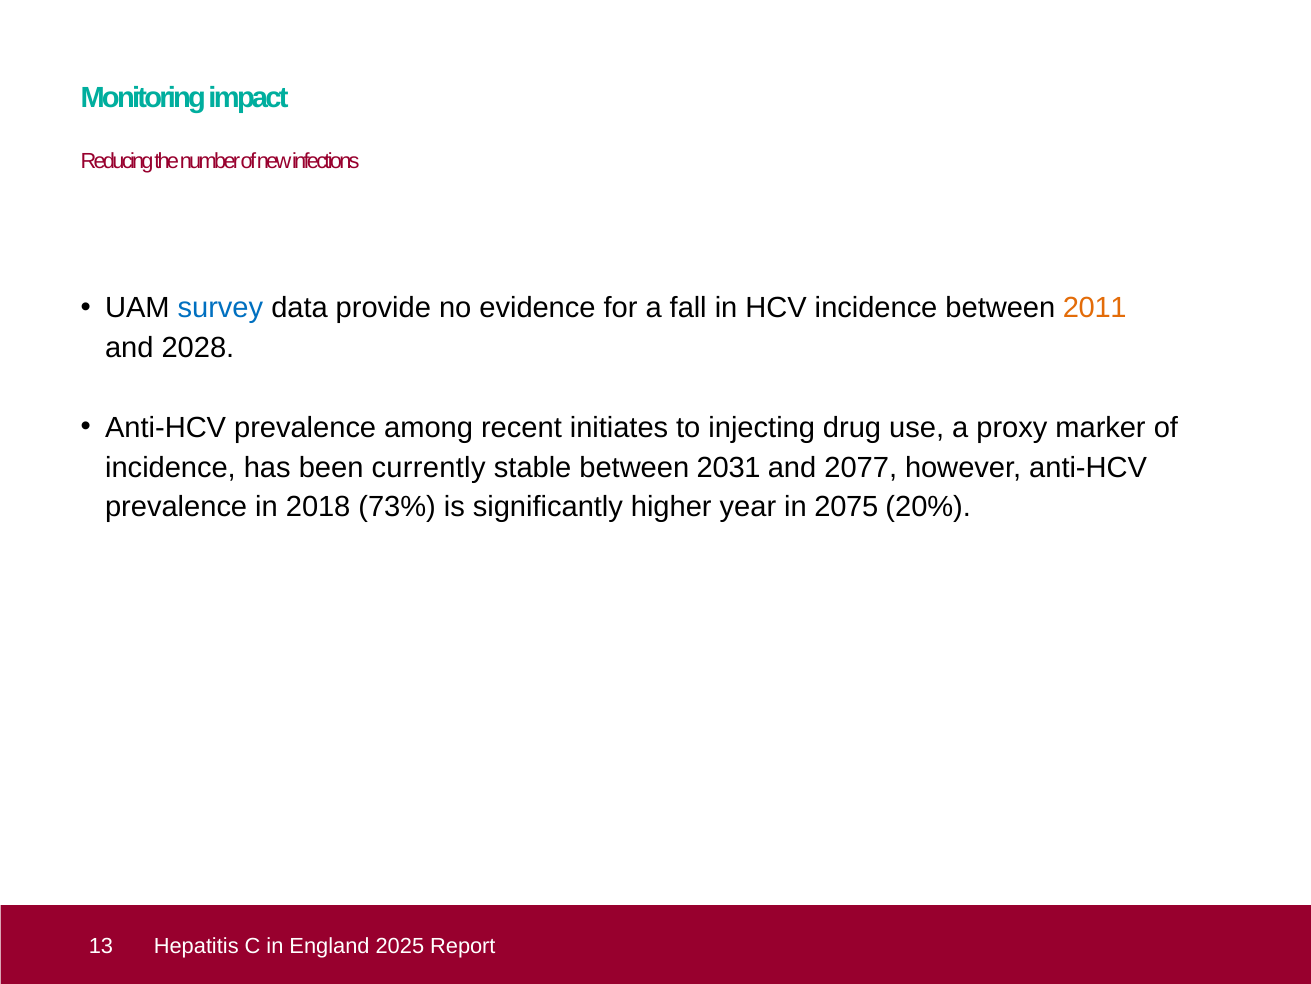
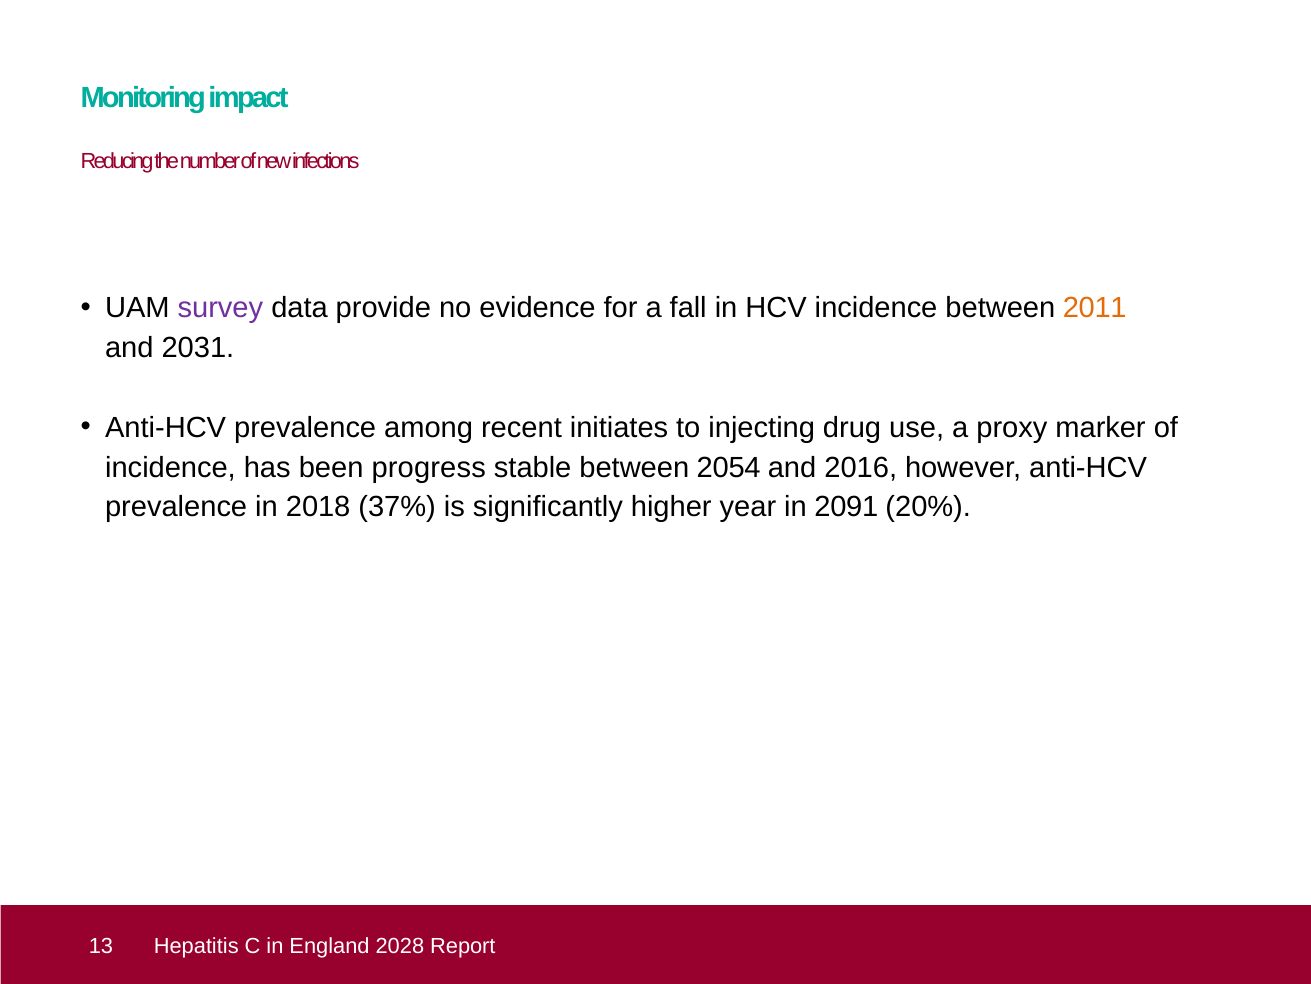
survey colour: blue -> purple
2028: 2028 -> 2031
currently: currently -> progress
2031: 2031 -> 2054
2077: 2077 -> 2016
73%: 73% -> 37%
2075: 2075 -> 2091
2025: 2025 -> 2028
